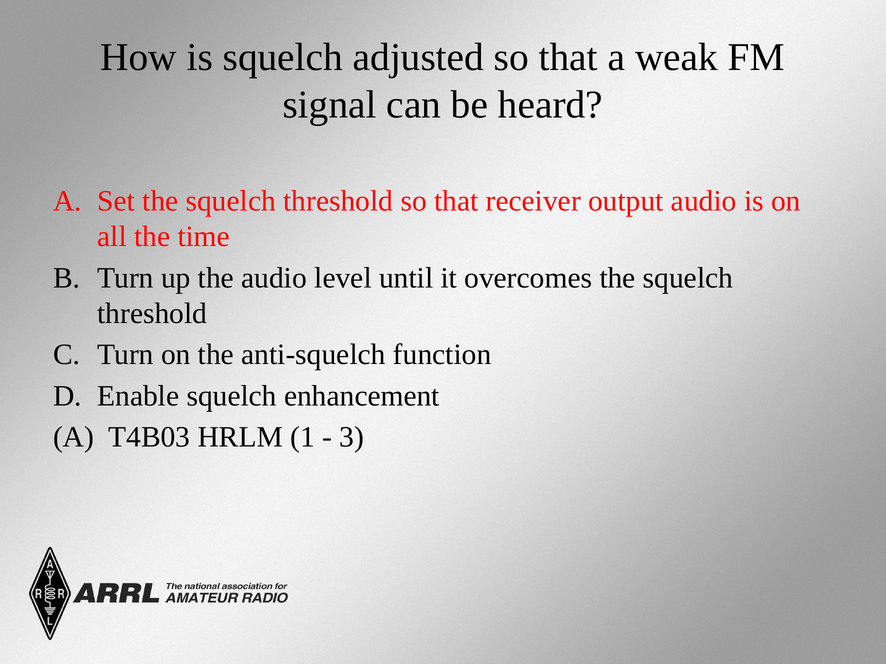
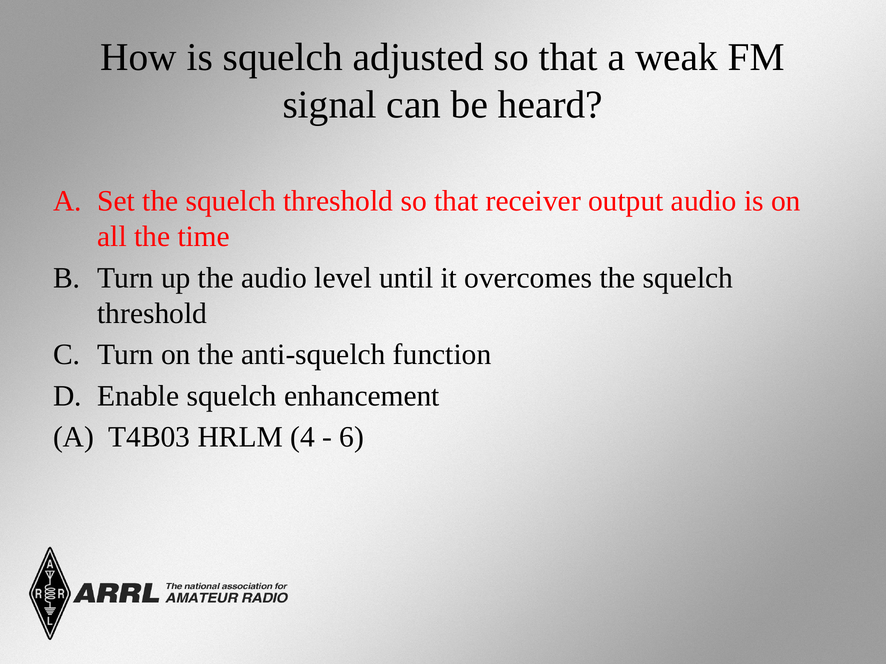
1: 1 -> 4
3: 3 -> 6
